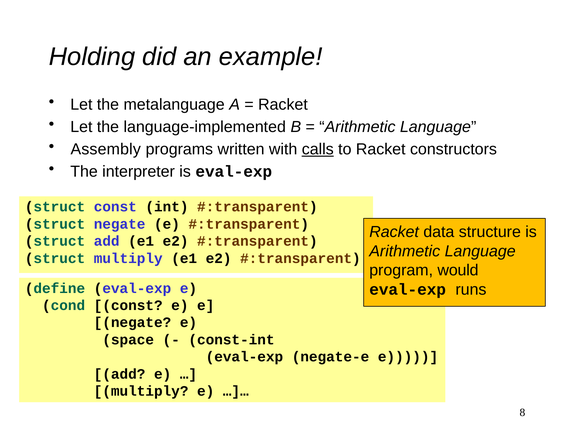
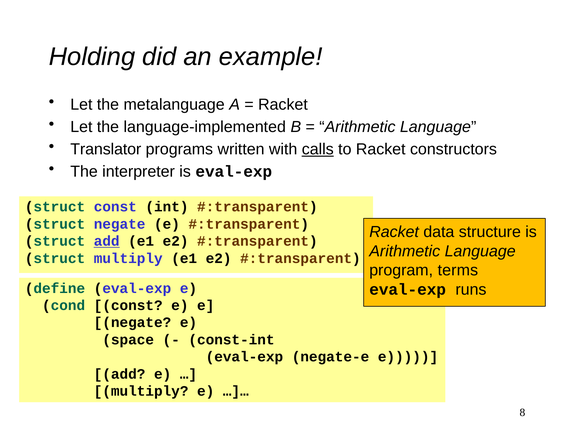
Assembly: Assembly -> Translator
add at (107, 241) underline: none -> present
would: would -> terms
